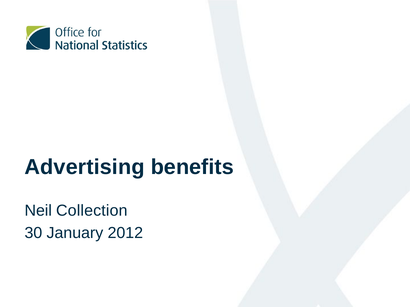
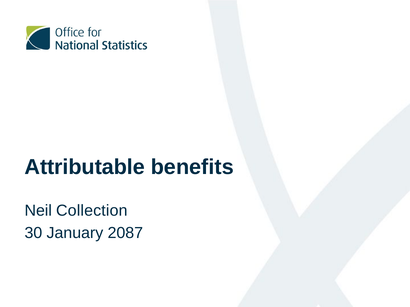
Advertising: Advertising -> Attributable
2012: 2012 -> 2087
